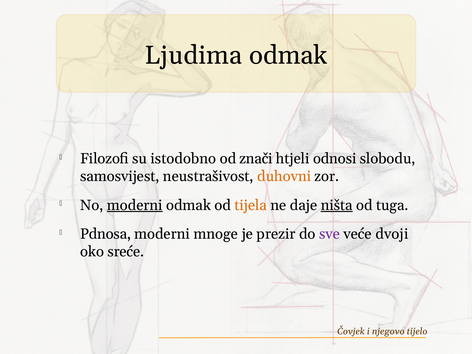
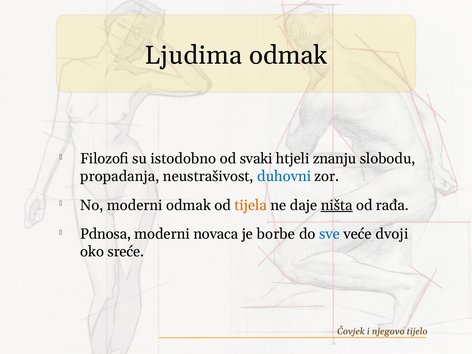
znači: znači -> svaki
odnosi: odnosi -> znanju
samosvijest: samosvijest -> propadanja
duhovni colour: orange -> blue
moderni at (135, 205) underline: present -> none
tuga: tuga -> rađa
mnoge: mnoge -> novaca
prezir: prezir -> borbe
sve colour: purple -> blue
